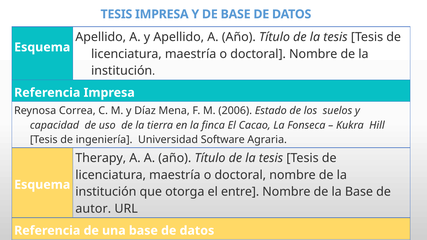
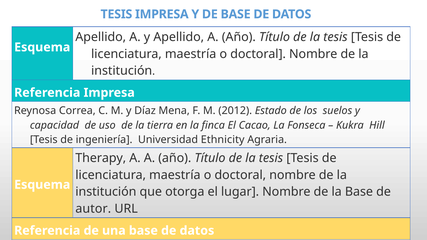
2006: 2006 -> 2012
Software: Software -> Ethnicity
entre: entre -> lugar
